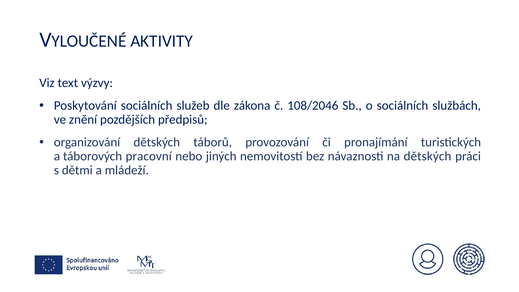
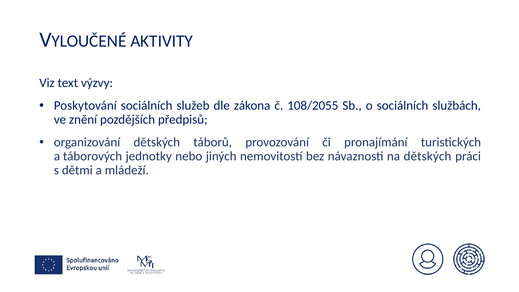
108/2046: 108/2046 -> 108/2055
pracovní: pracovní -> jednotky
